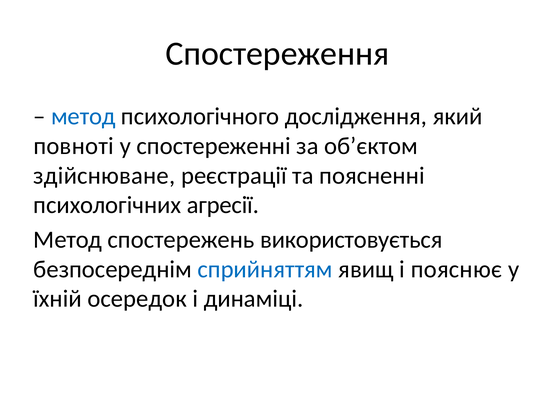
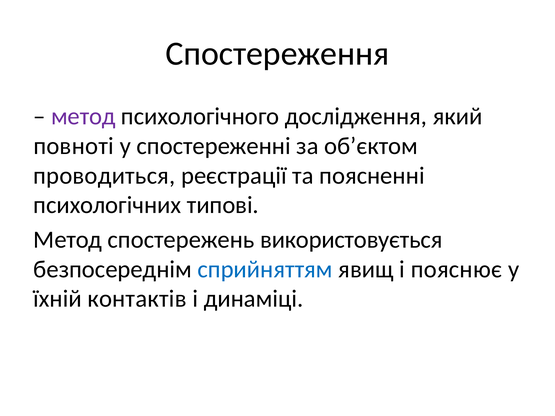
метод at (83, 116) colour: blue -> purple
здійснюване: здійснюване -> проводиться
агресії: агресії -> типові
осередок: осередок -> контактів
